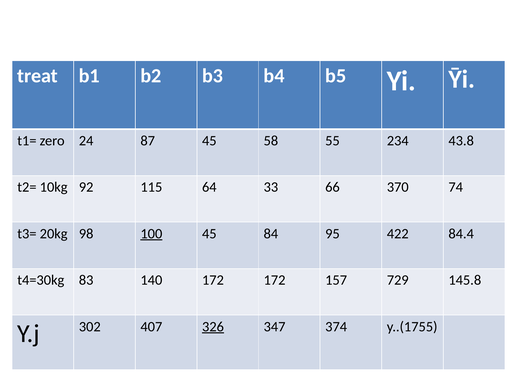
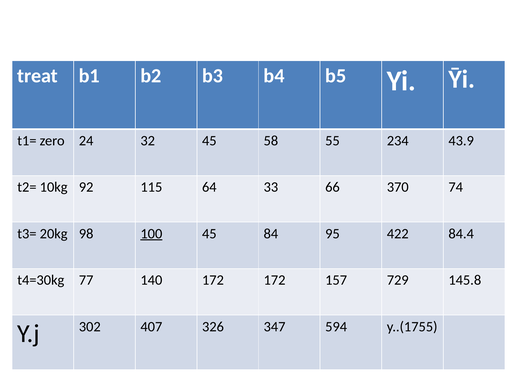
87: 87 -> 32
43.8: 43.8 -> 43.9
83: 83 -> 77
326 underline: present -> none
374: 374 -> 594
